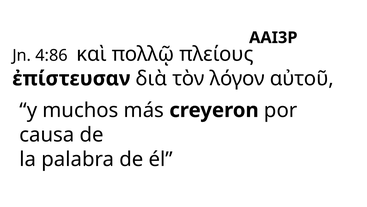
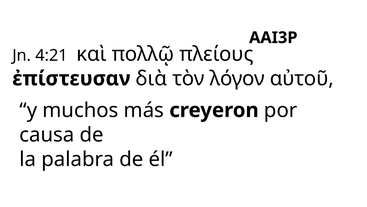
4:86: 4:86 -> 4:21
